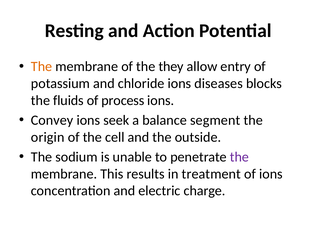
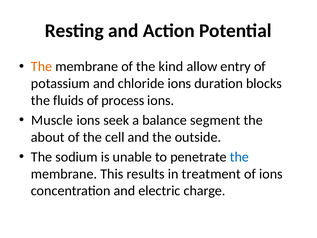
they: they -> kind
diseases: diseases -> duration
Convey: Convey -> Muscle
origin: origin -> about
the at (239, 157) colour: purple -> blue
